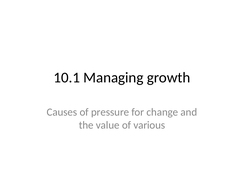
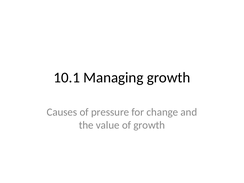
of various: various -> growth
